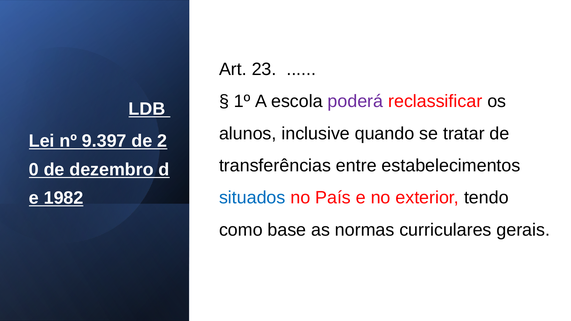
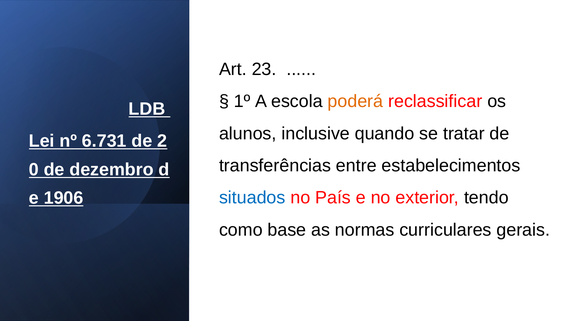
poderá colour: purple -> orange
9.397: 9.397 -> 6.731
1982: 1982 -> 1906
